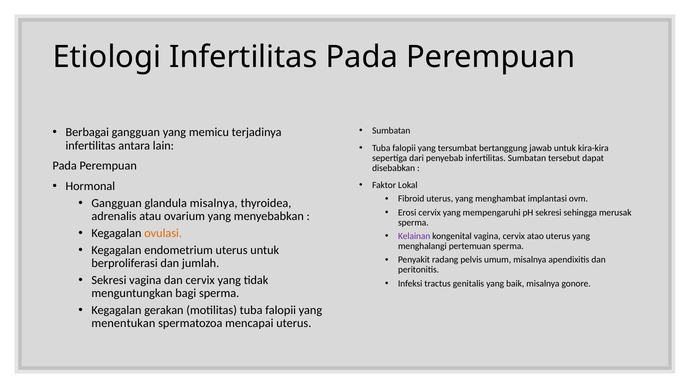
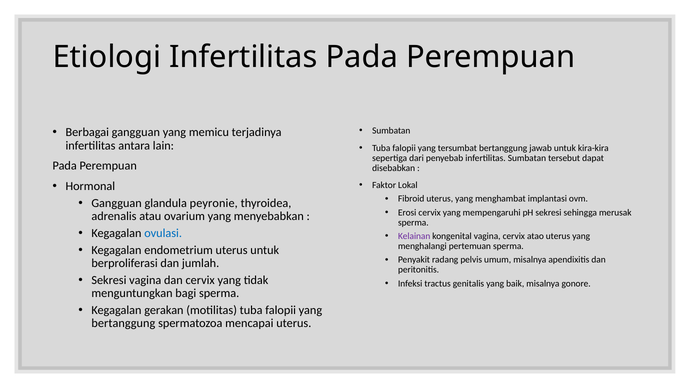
glandula misalnya: misalnya -> peyronie
ovulasi colour: orange -> blue
menentukan at (123, 323): menentukan -> bertanggung
